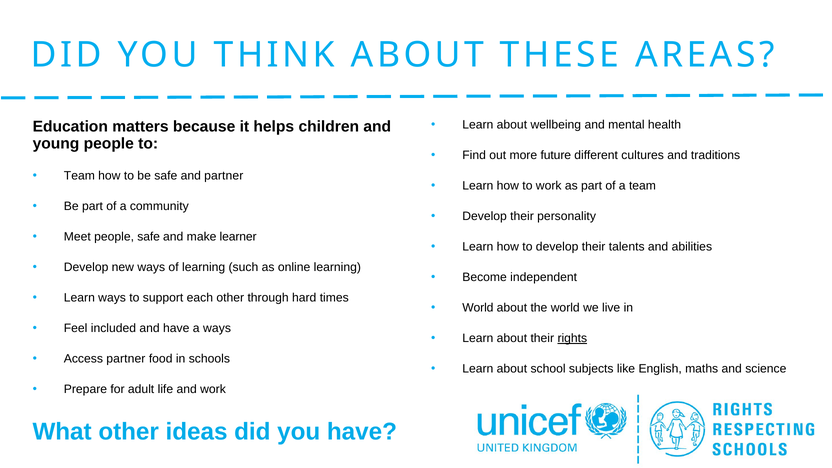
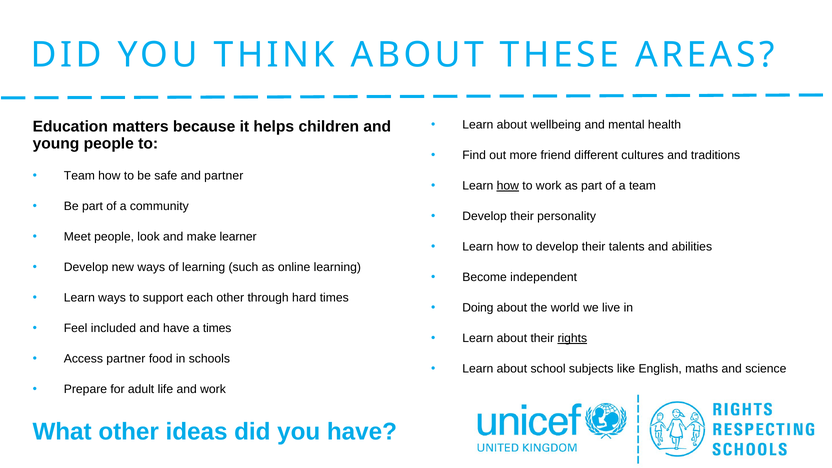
future: future -> friend
how at (508, 186) underline: none -> present
people safe: safe -> look
World at (478, 308): World -> Doing
a ways: ways -> times
